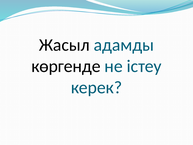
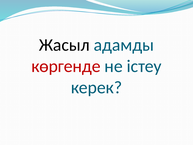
көргенде colour: black -> red
